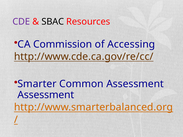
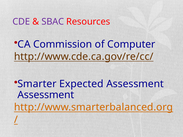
SBAC colour: black -> purple
Accessing: Accessing -> Computer
Common: Common -> Expected
